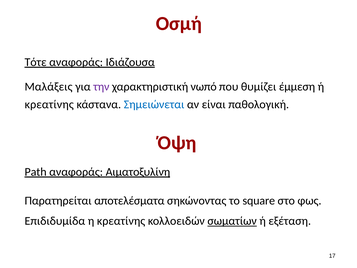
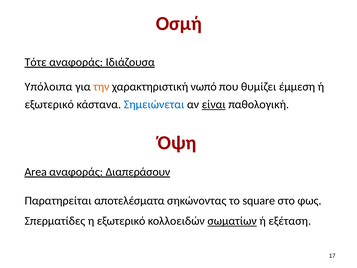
Μαλάξεις: Μαλάξεις -> Υπόλοιπα
την colour: purple -> orange
κρεατίνης at (49, 104): κρεατίνης -> εξωτερικό
είναι underline: none -> present
Path: Path -> Area
Αιματοξυλίνη: Αιματοξυλίνη -> Διαπεράσουν
Επιδιδυμίδα: Επιδιδυμίδα -> Σπερματίδες
η κρεατίνης: κρεατίνης -> εξωτερικό
